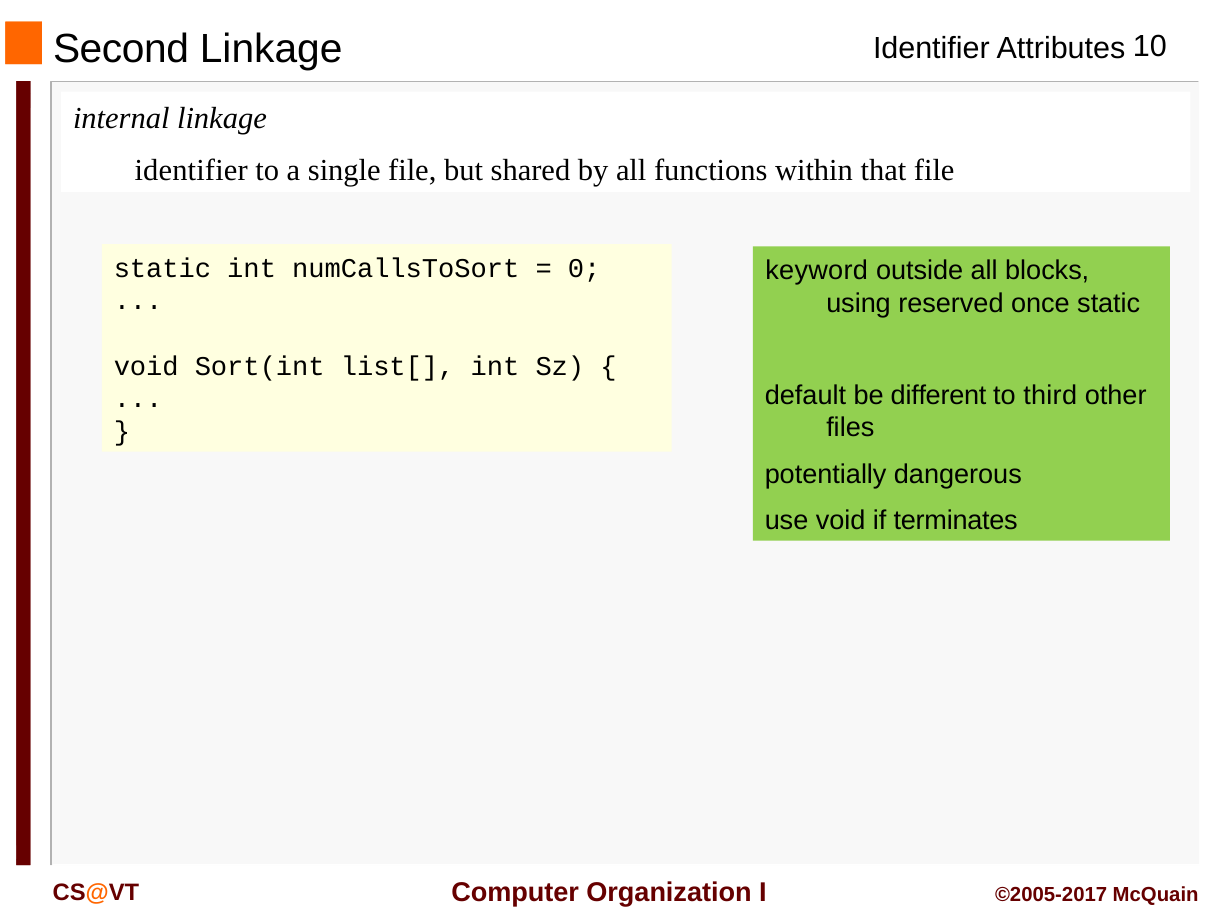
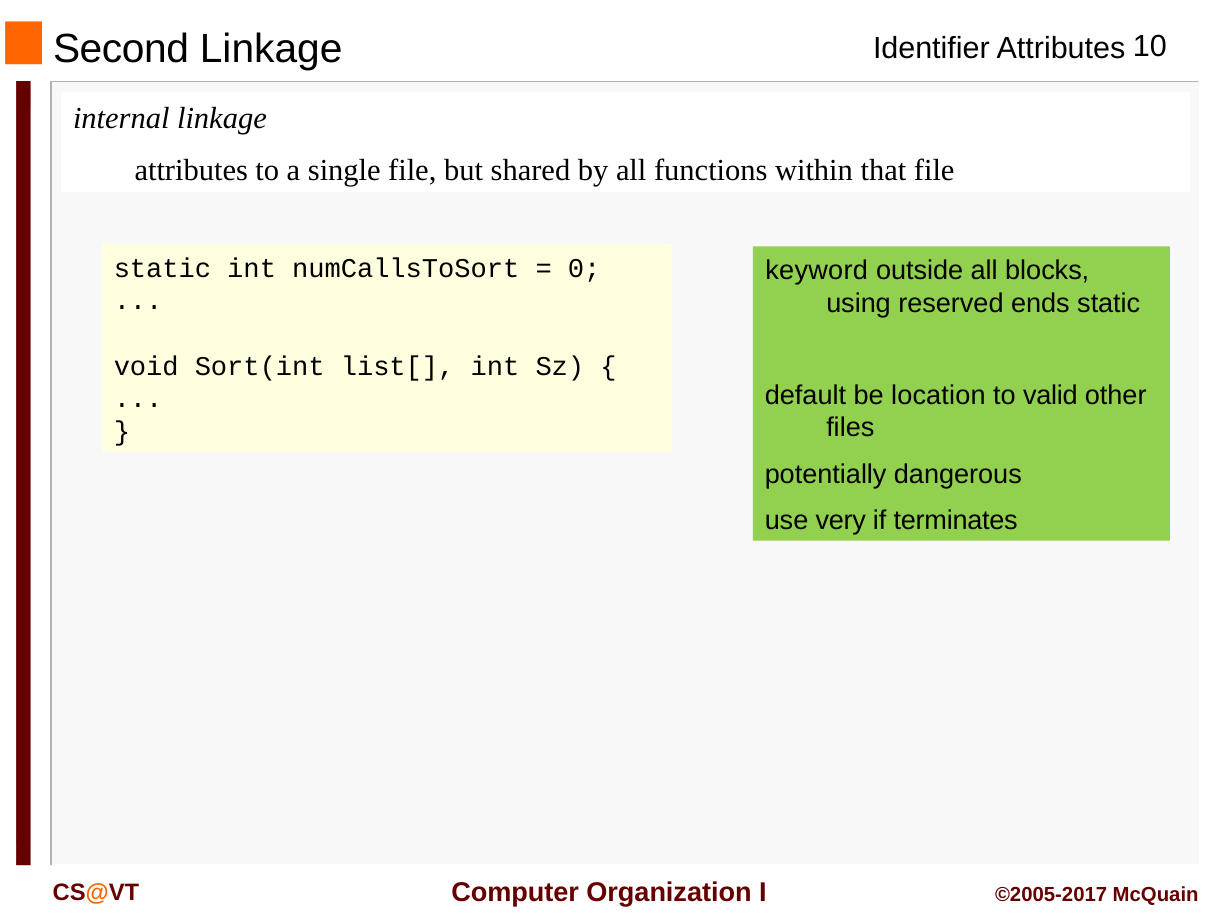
identifier at (191, 170): identifier -> attributes
once: once -> ends
different: different -> location
third: third -> valid
use void: void -> very
